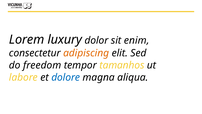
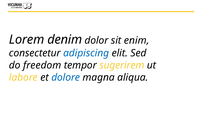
luxury: luxury -> denim
adipiscing colour: orange -> blue
tamanhos: tamanhos -> sugerirem
